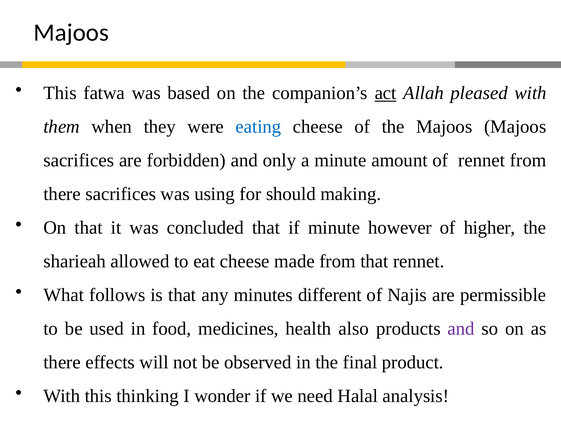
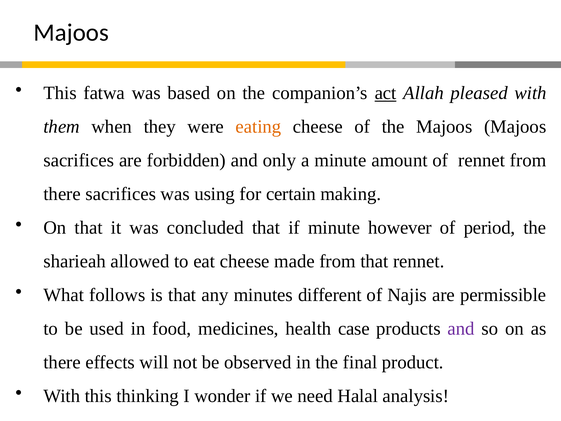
eating colour: blue -> orange
should: should -> certain
higher: higher -> period
also: also -> case
